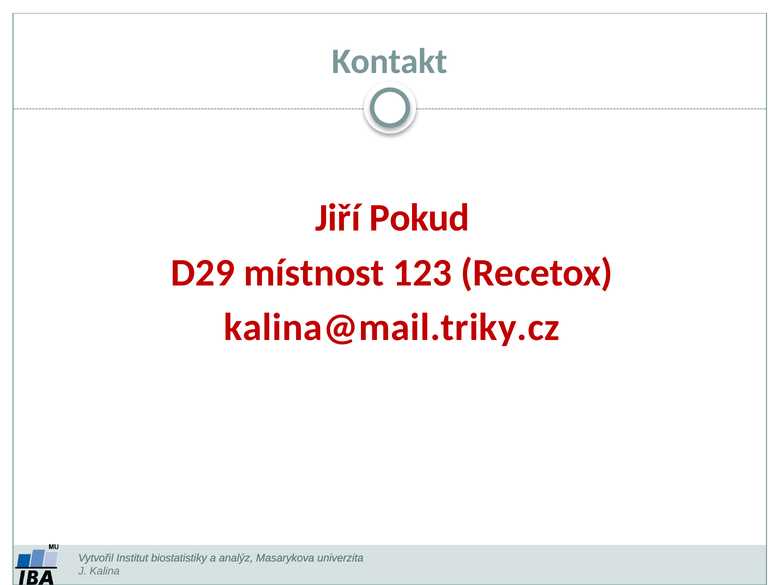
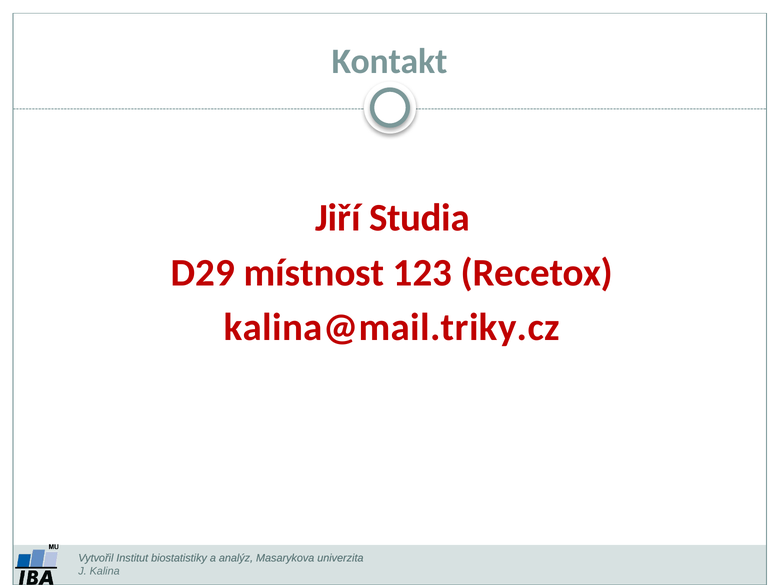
Pokud: Pokud -> Studia
